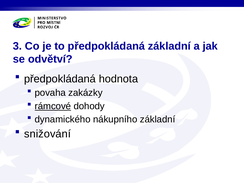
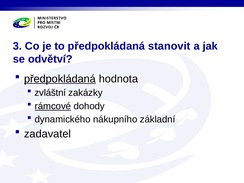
předpokládaná základní: základní -> stanovit
předpokládaná at (60, 79) underline: none -> present
povaha: povaha -> zvláštní
snižování: snižování -> zadavatel
